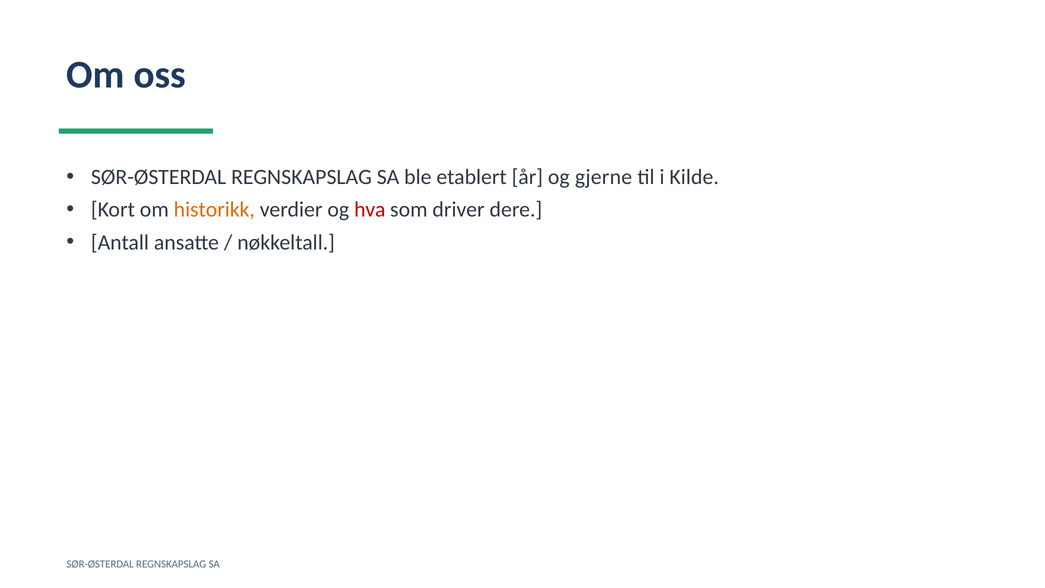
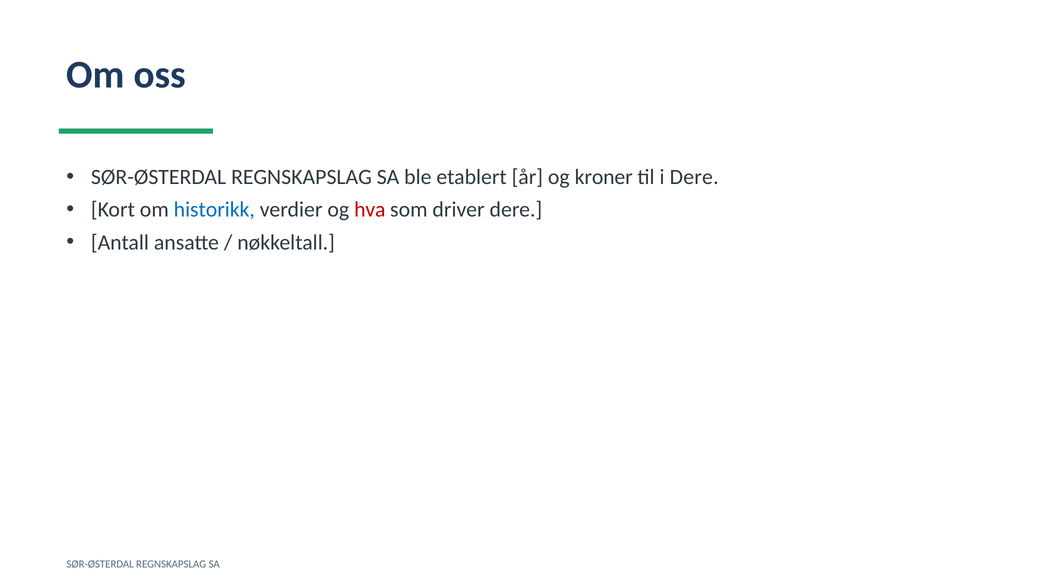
gjerne: gjerne -> kroner
i Kilde: Kilde -> Dere
historikk colour: orange -> blue
